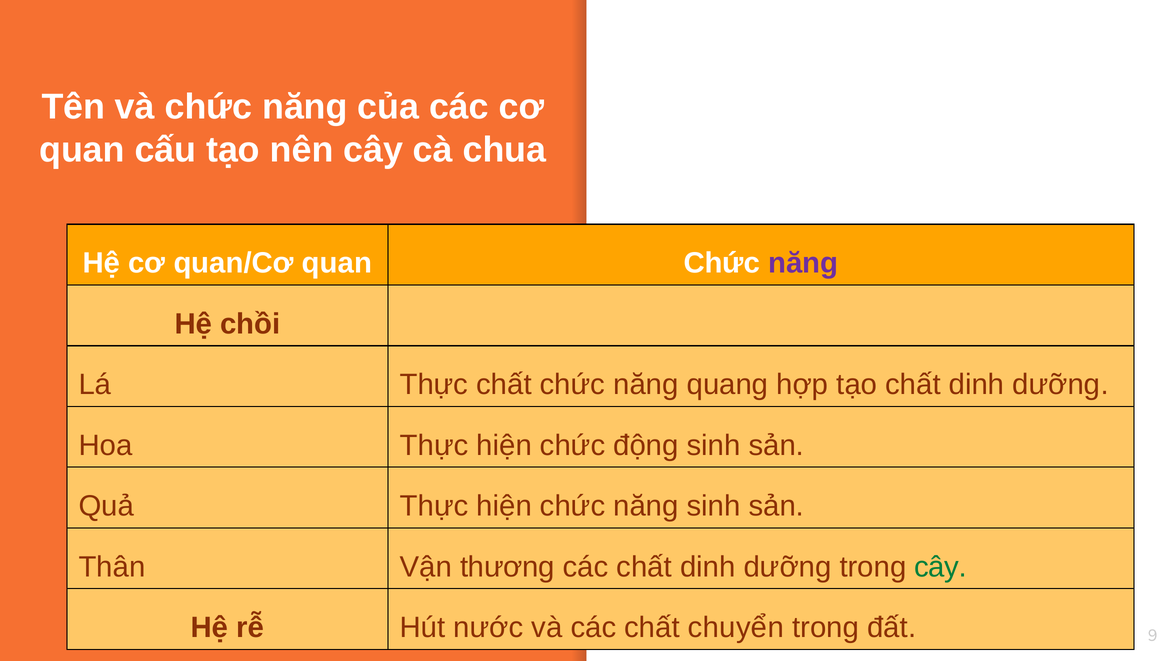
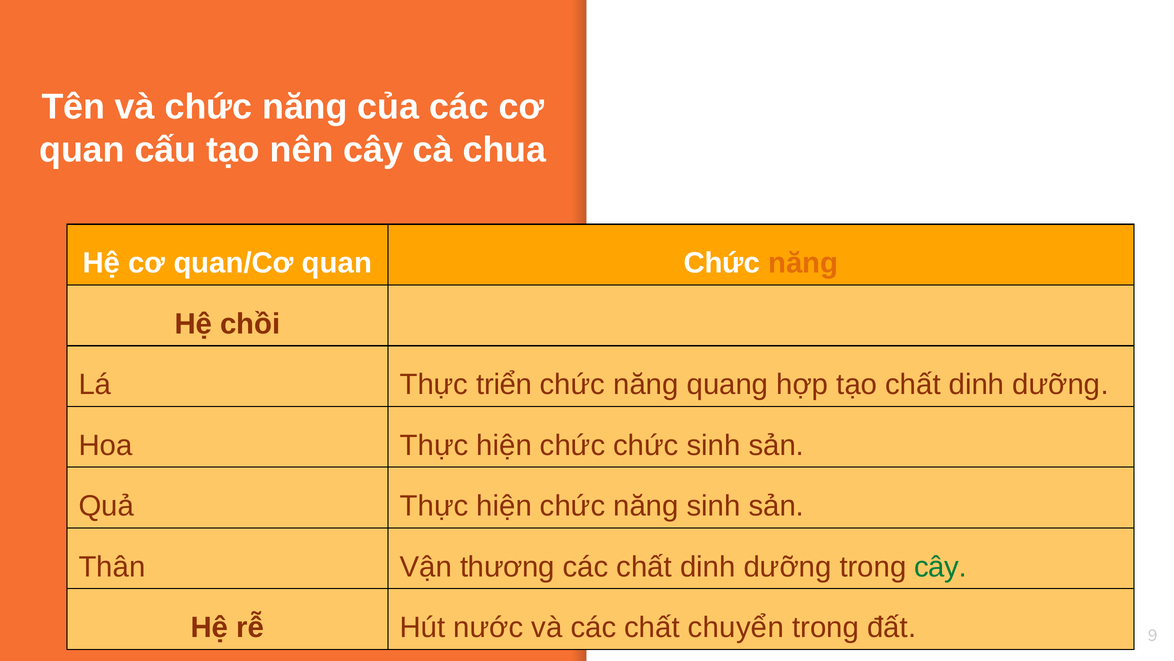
năng at (803, 263) colour: purple -> orange
Thực chất: chất -> triển
chức động: động -> chức
